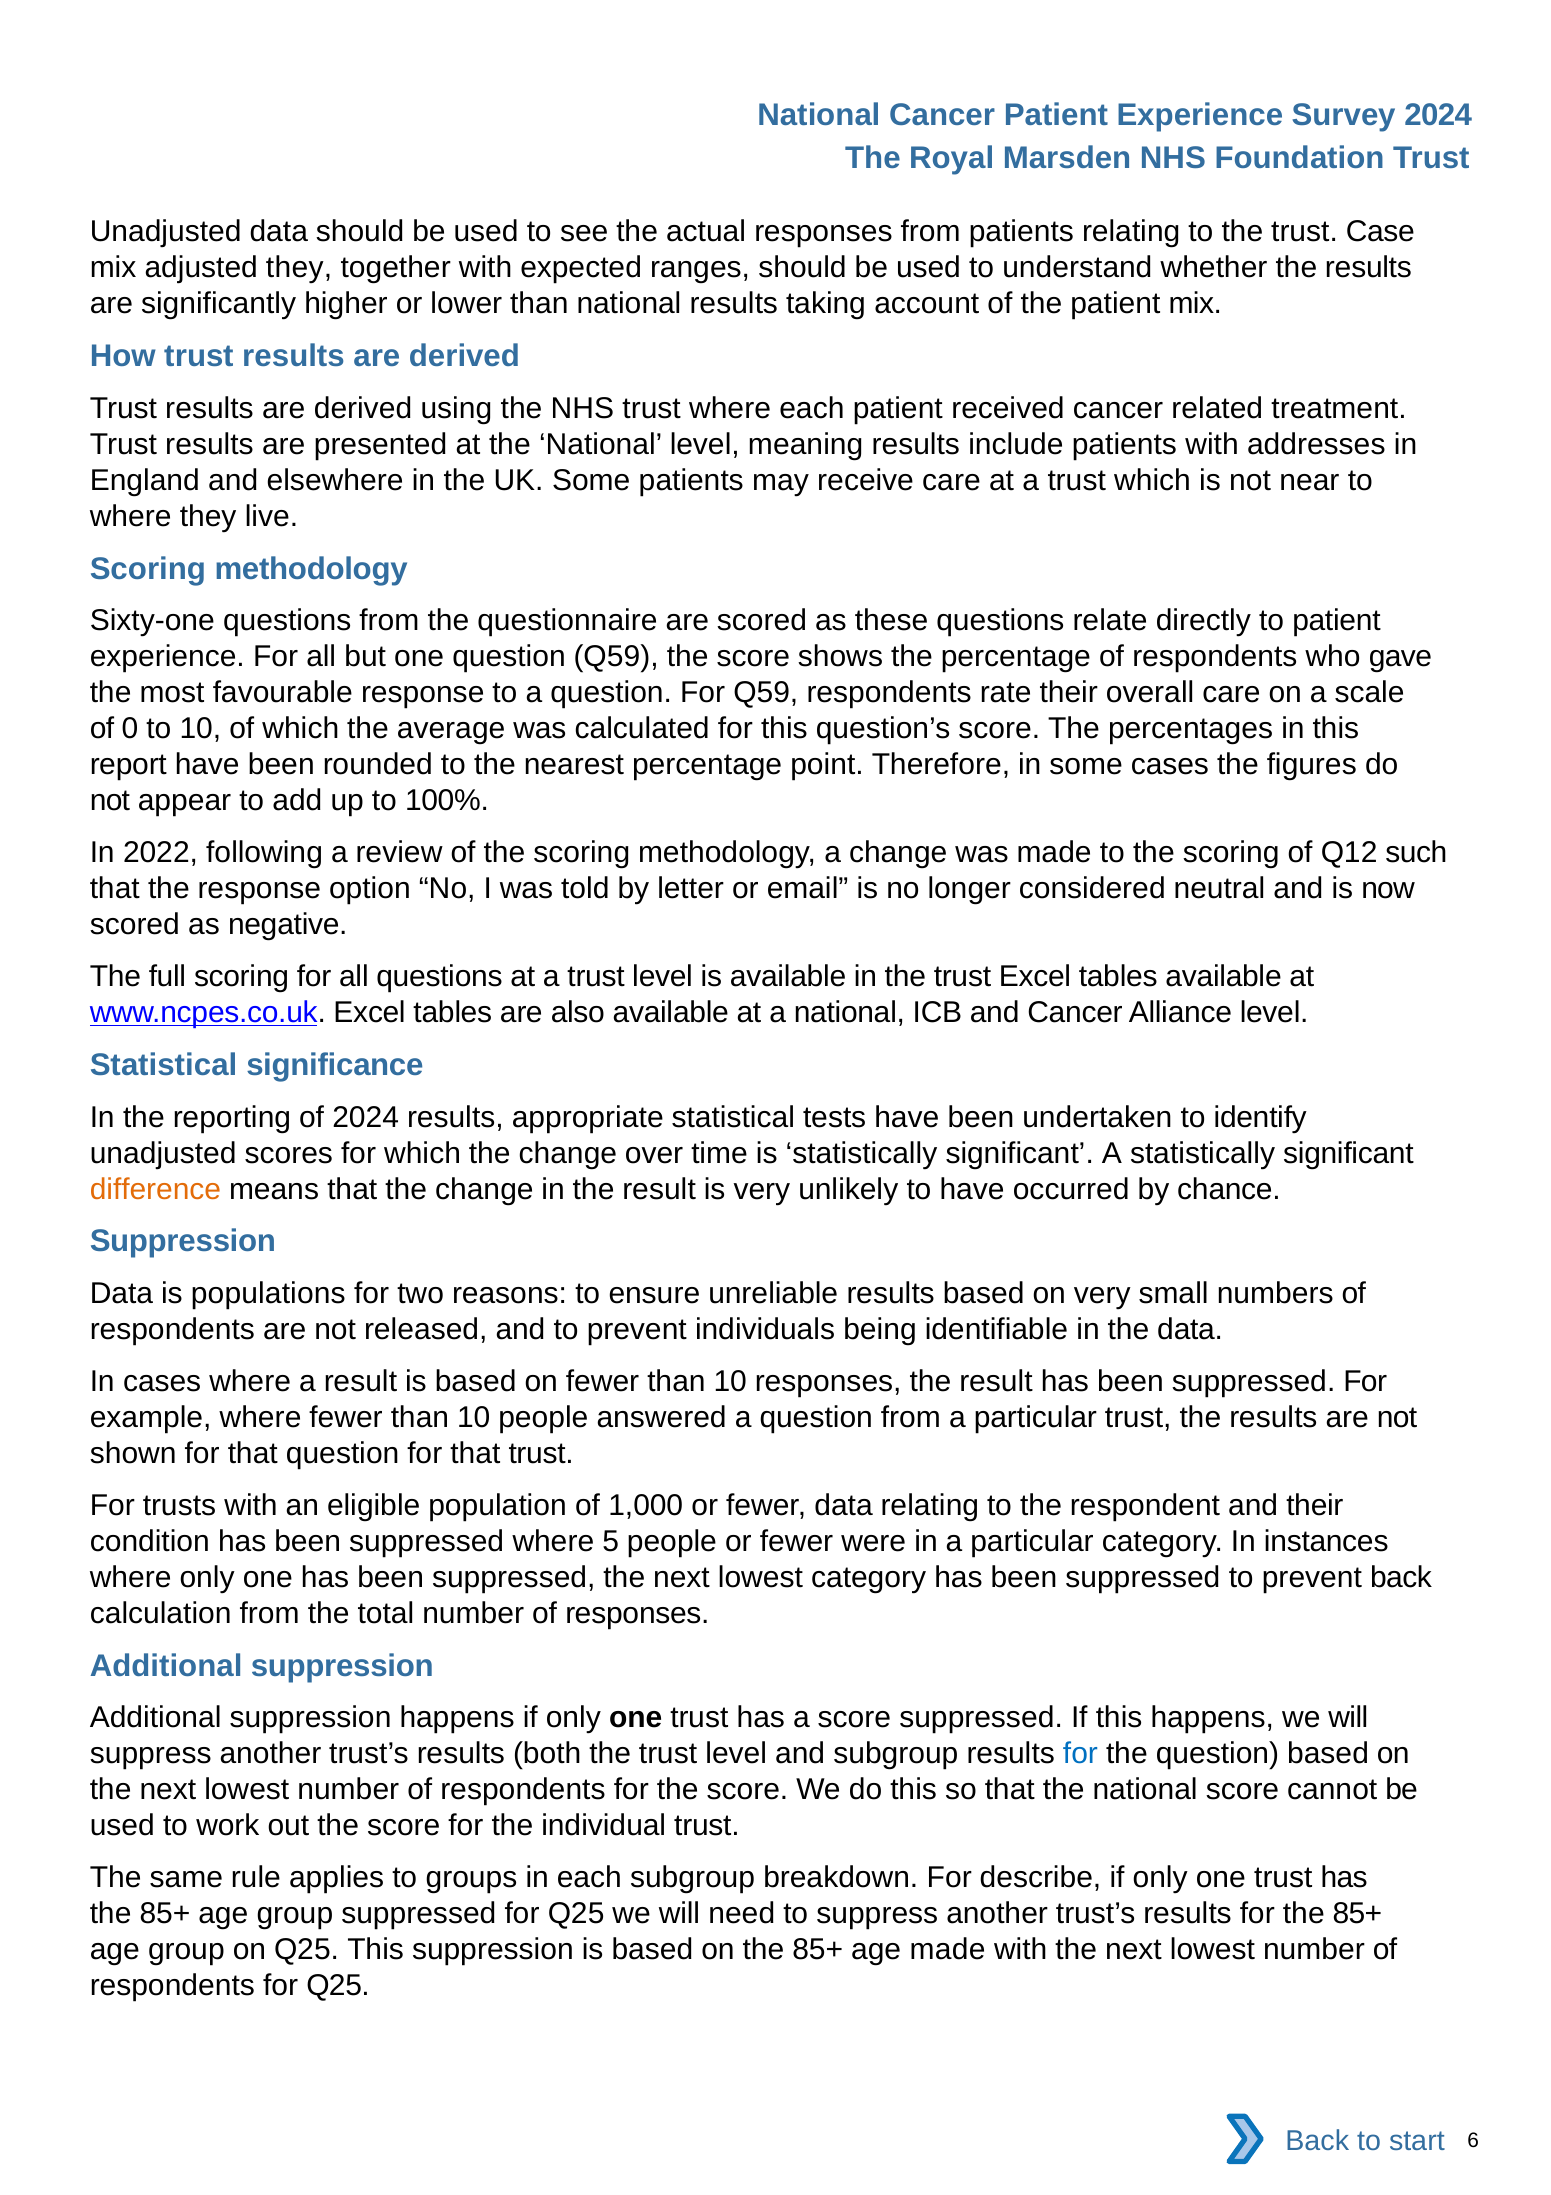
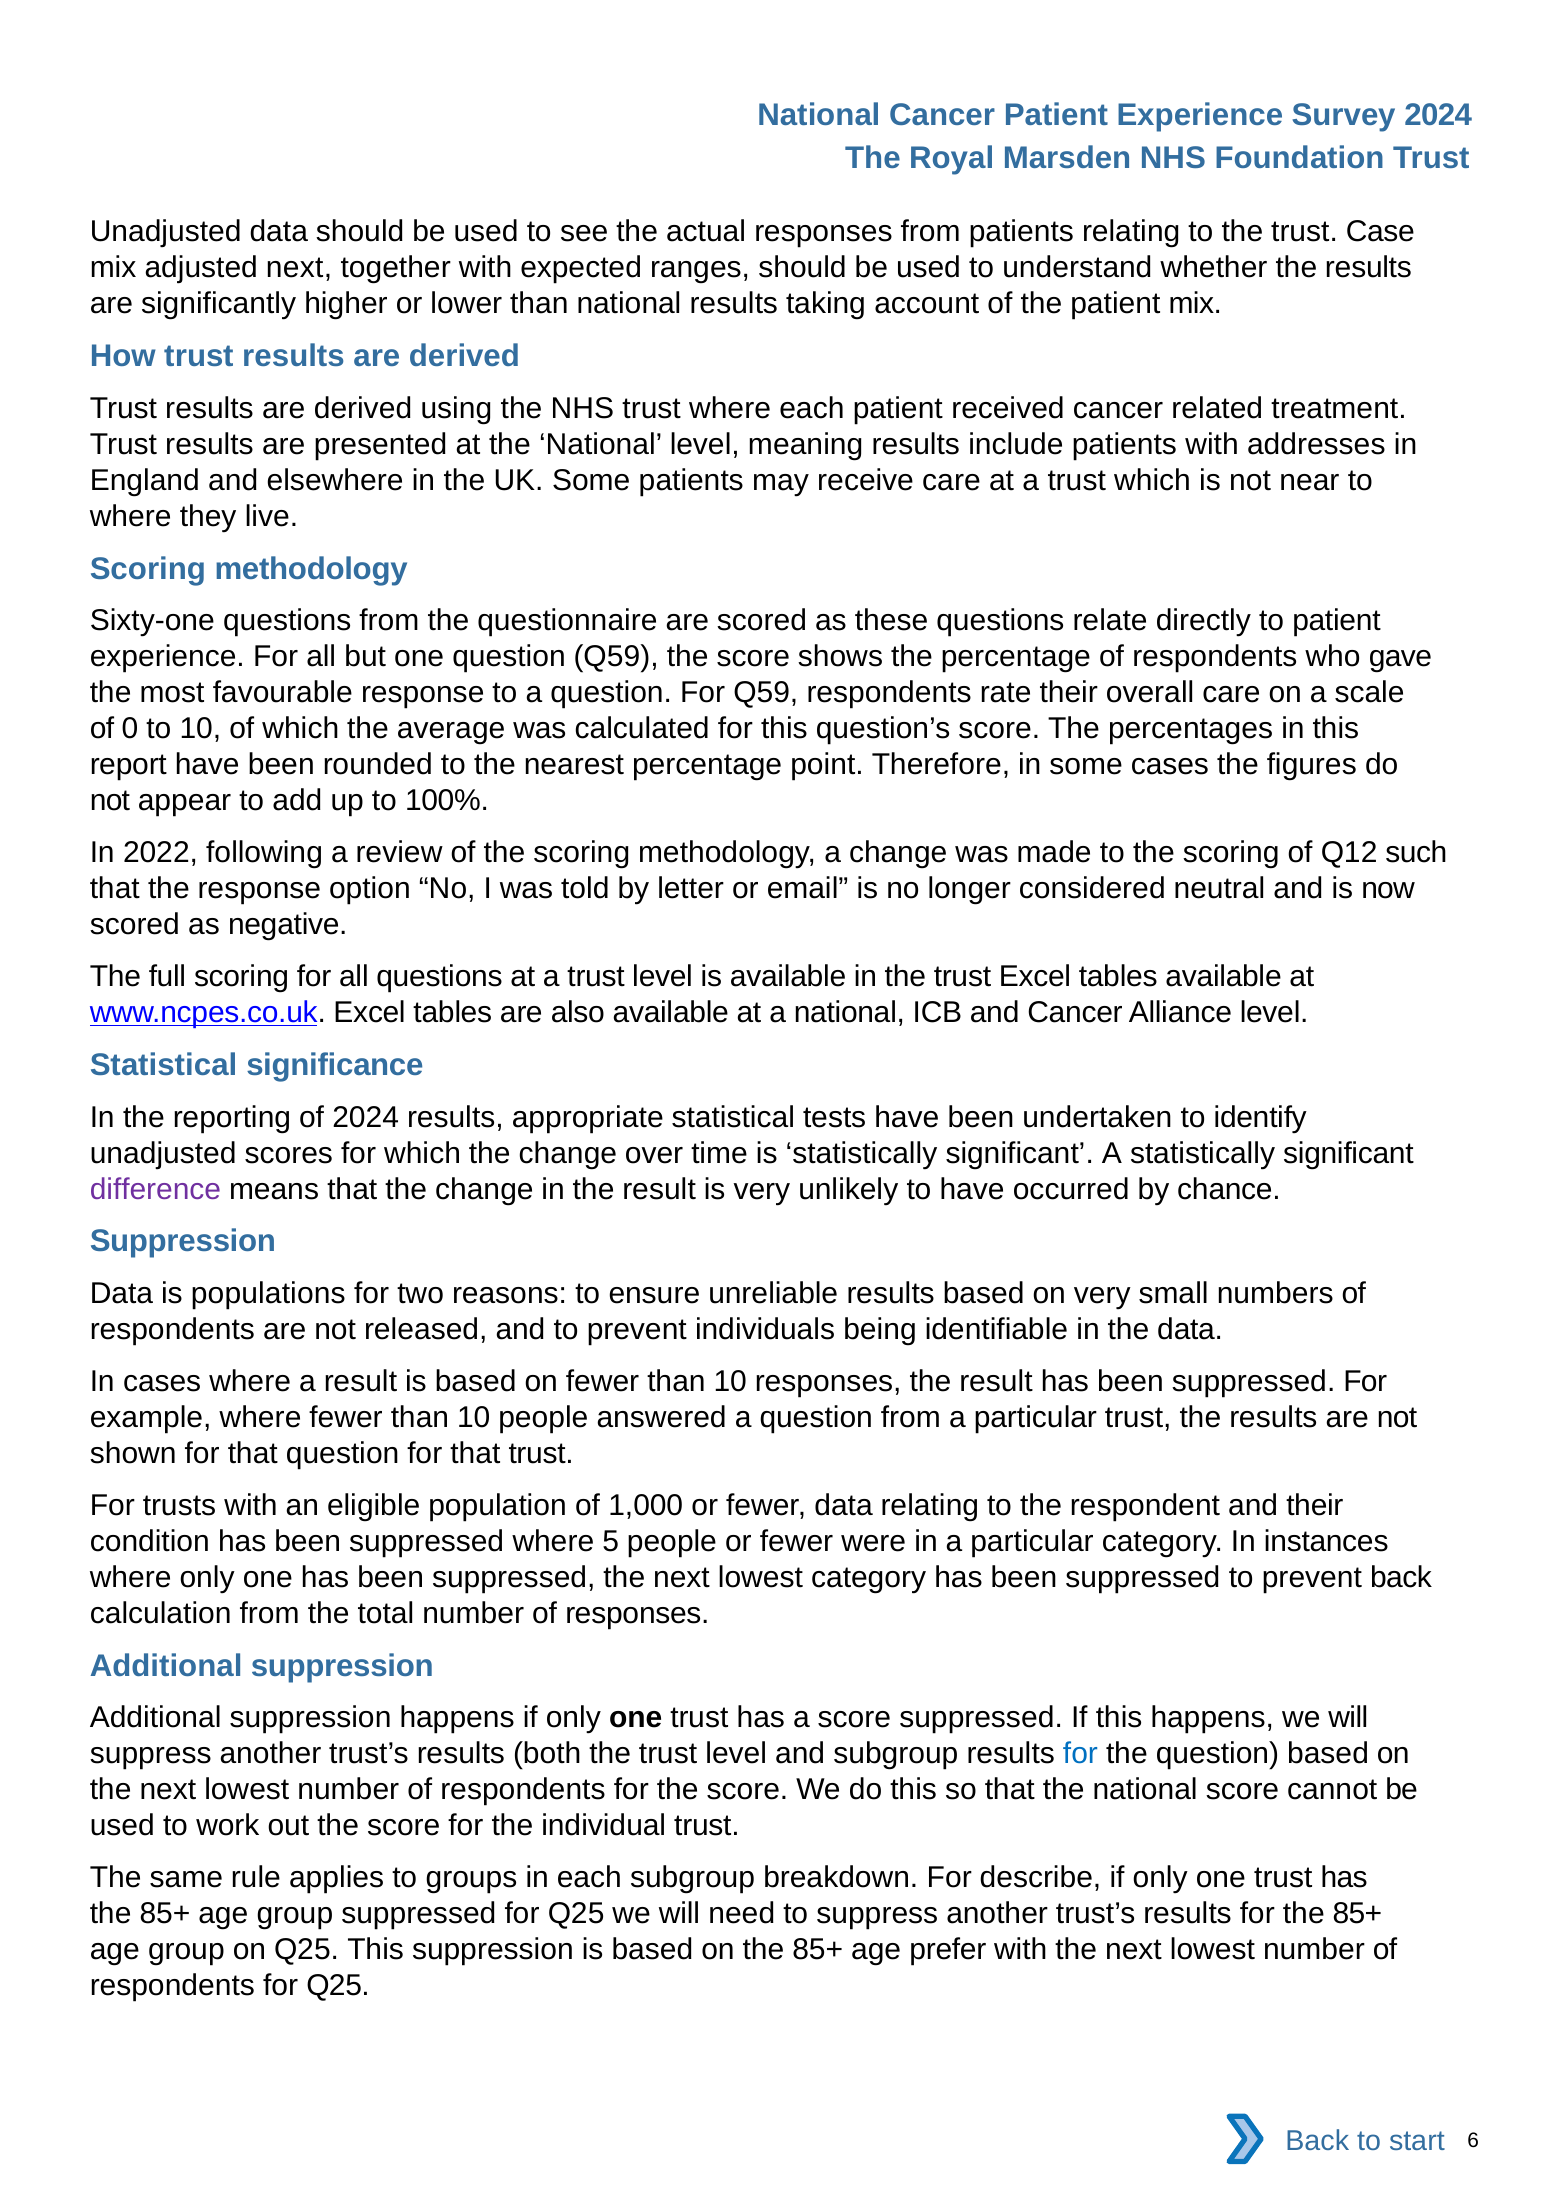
adjusted they: they -> next
difference colour: orange -> purple
age made: made -> prefer
